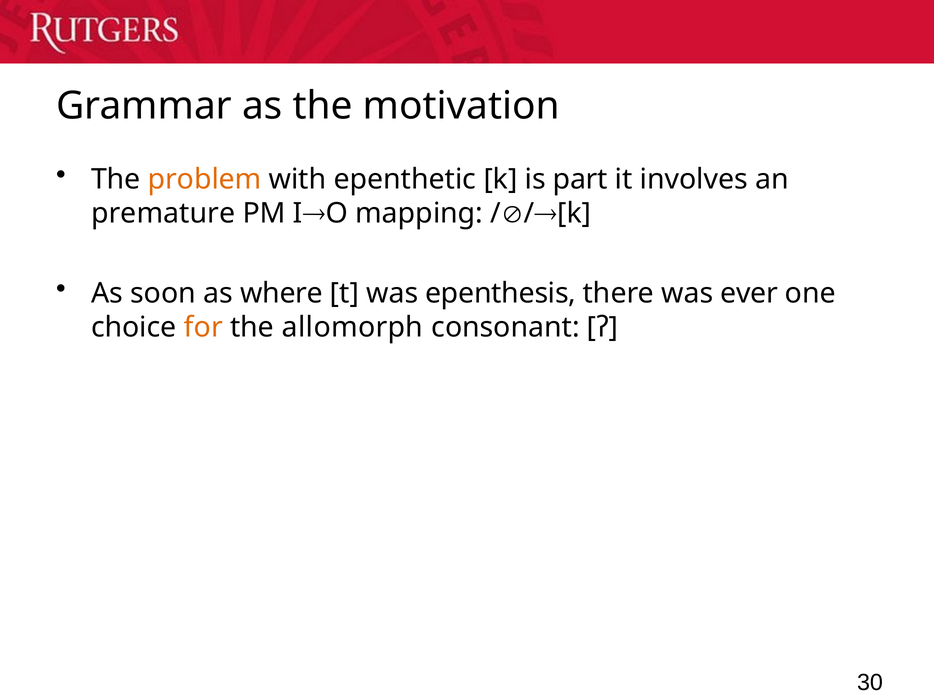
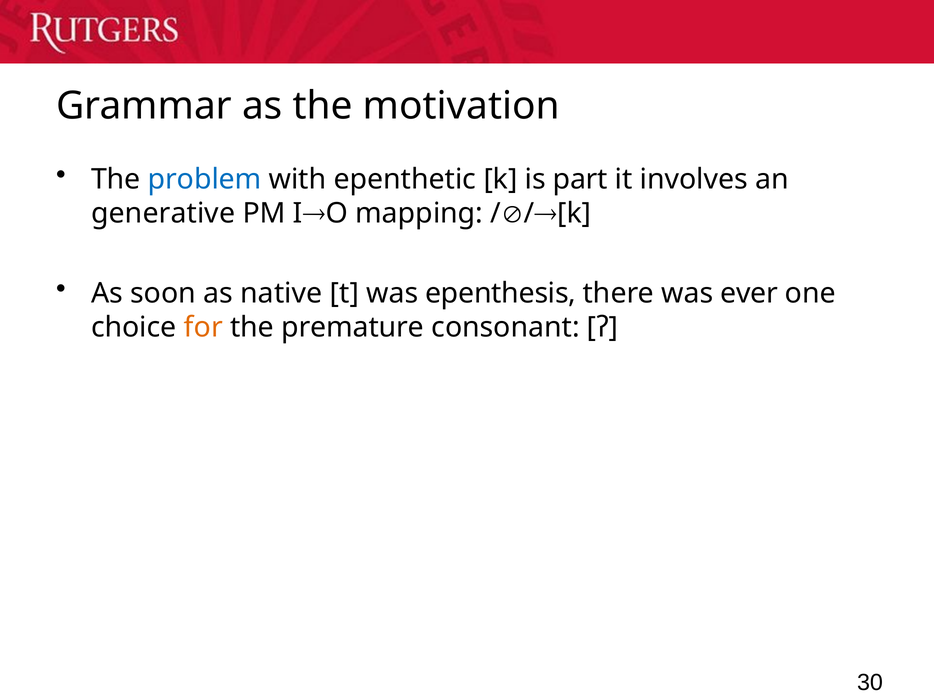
problem colour: orange -> blue
premature: premature -> generative
where: where -> native
allomorph: allomorph -> premature
